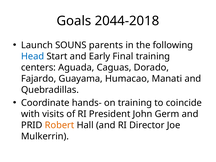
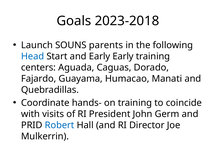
2044-2018: 2044-2018 -> 2023-2018
Early Final: Final -> Early
Robert colour: orange -> blue
